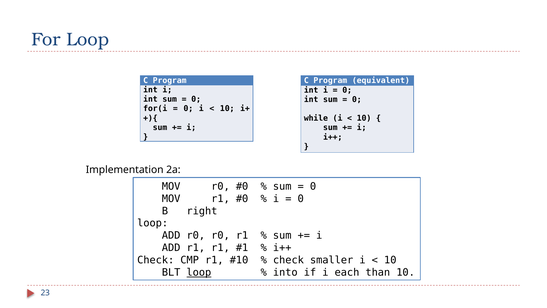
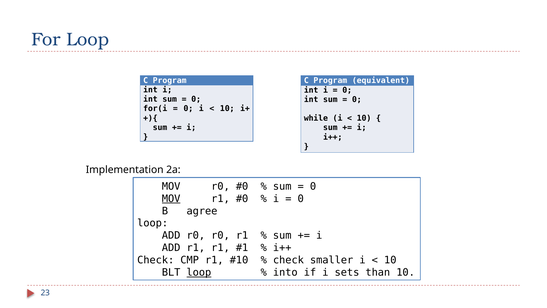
MOV at (171, 198) underline: none -> present
right: right -> agree
each: each -> sets
